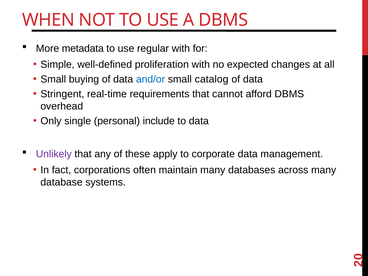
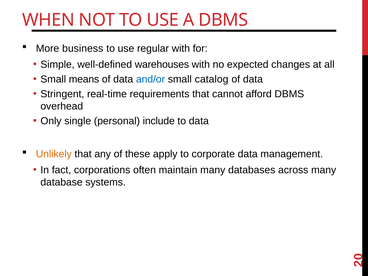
metadata: metadata -> business
proliferation: proliferation -> warehouses
buying: buying -> means
Unlikely colour: purple -> orange
